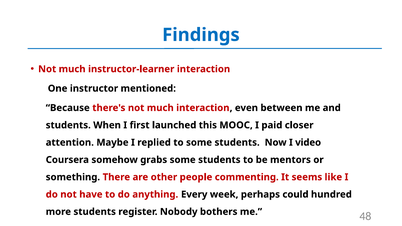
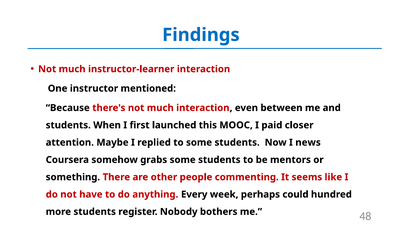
video: video -> news
